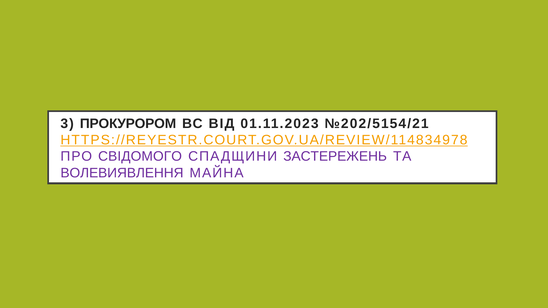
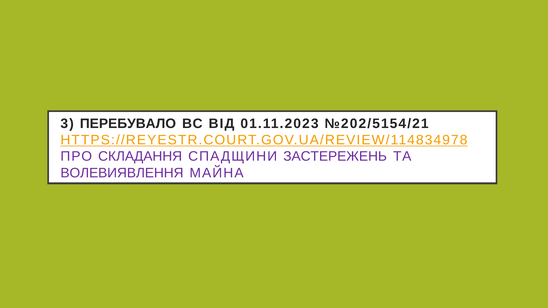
ПРОКУРОРОМ: ПРОКУРОРОМ -> ПЕРЕБУВАЛО
СВІДОМОГО: СВІДОМОГО -> СКЛАДАННЯ
